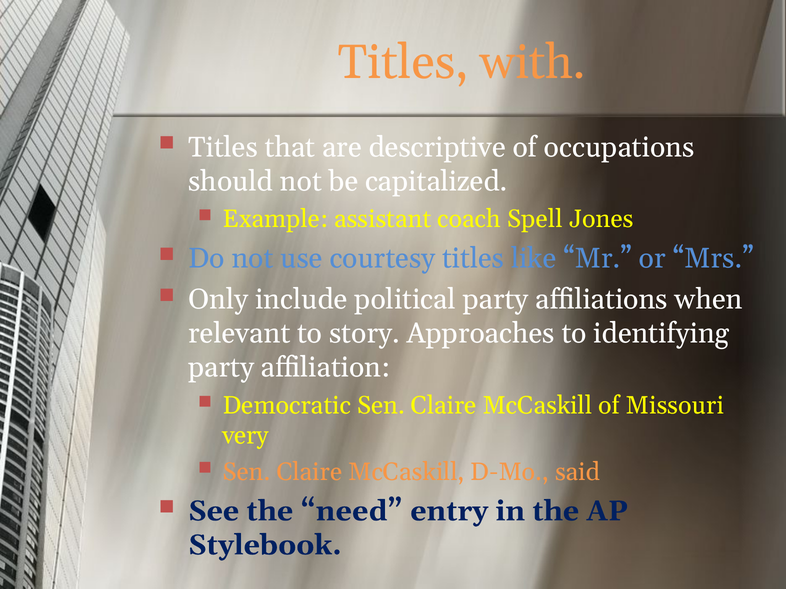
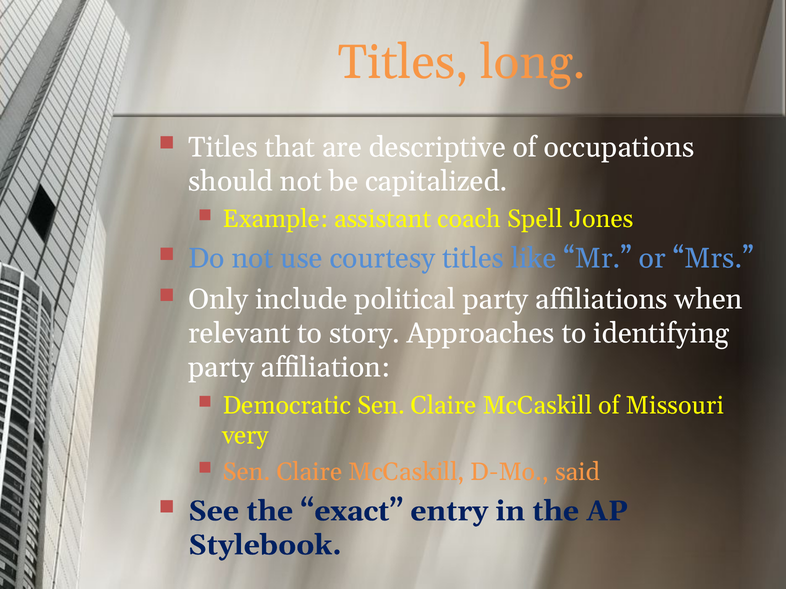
with: with -> long
need: need -> exact
